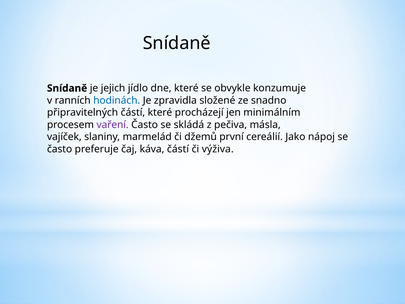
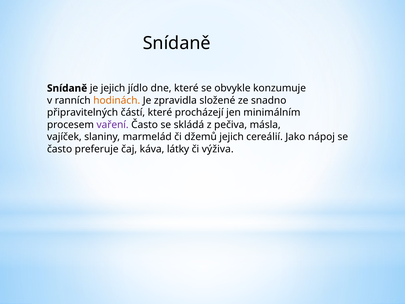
hodinách colour: blue -> orange
džemů první: první -> jejich
káva částí: částí -> látky
